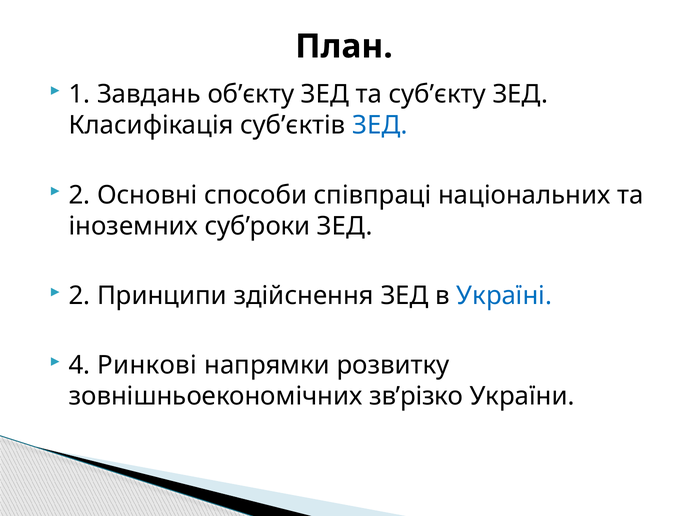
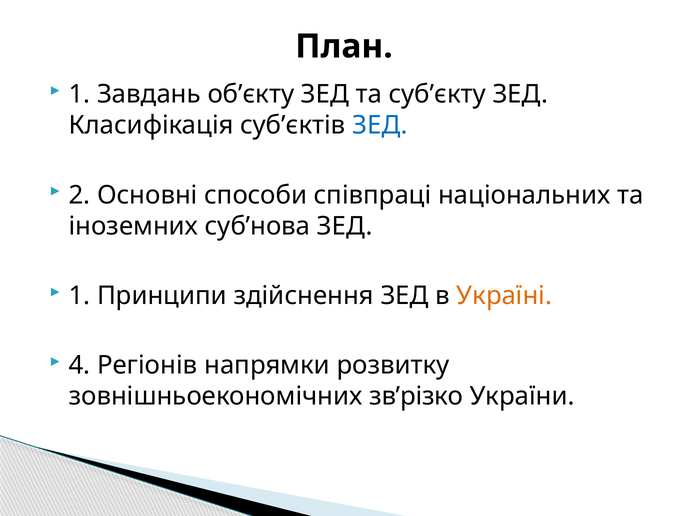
суб’роки: суб’роки -> суб’нова
2 at (80, 296): 2 -> 1
Україні colour: blue -> orange
Ринкові: Ринкові -> Регіонів
